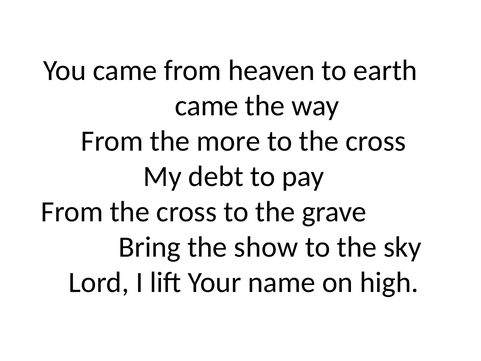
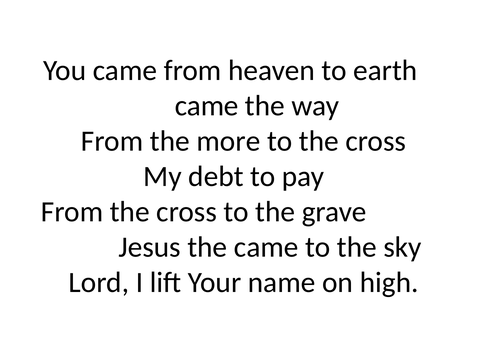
Bring: Bring -> Jesus
the show: show -> came
